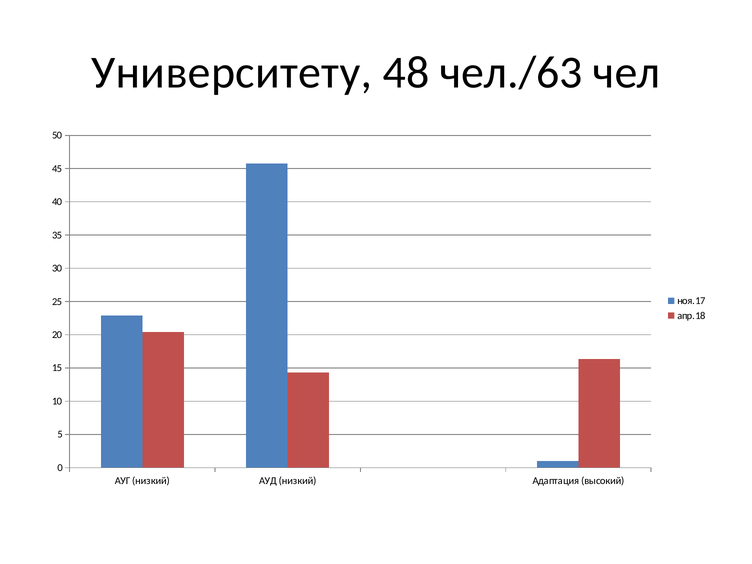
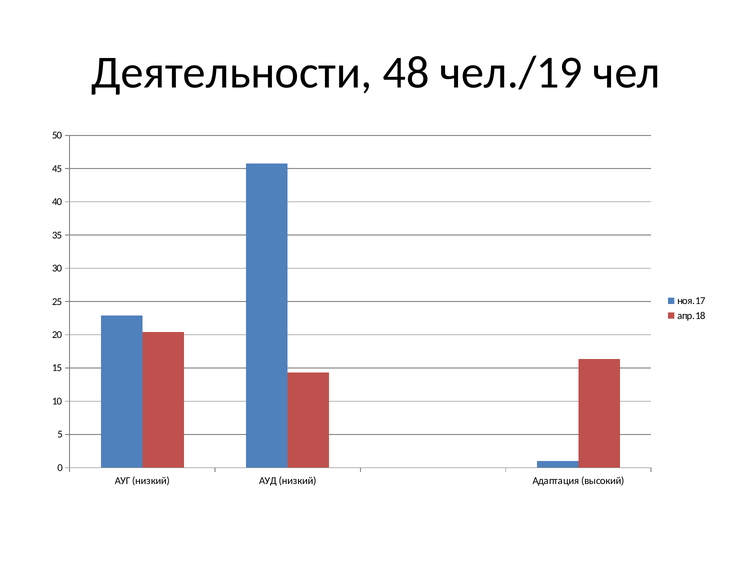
Университету: Университету -> Деятельности
чел./63: чел./63 -> чел./19
